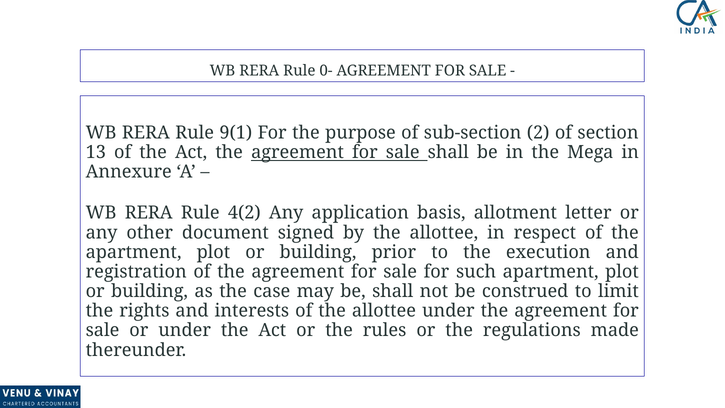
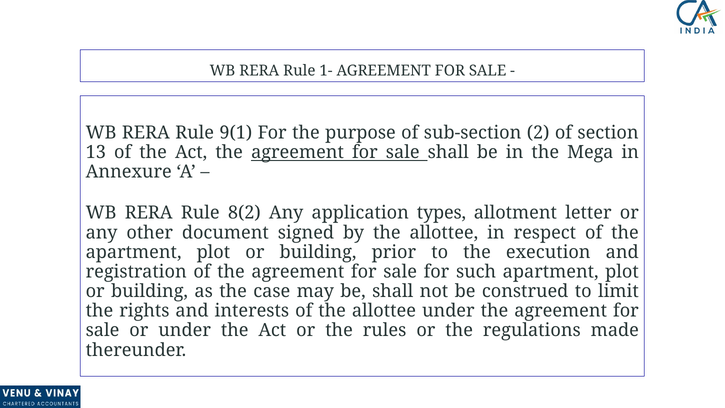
0-: 0- -> 1-
4(2: 4(2 -> 8(2
basis: basis -> types
